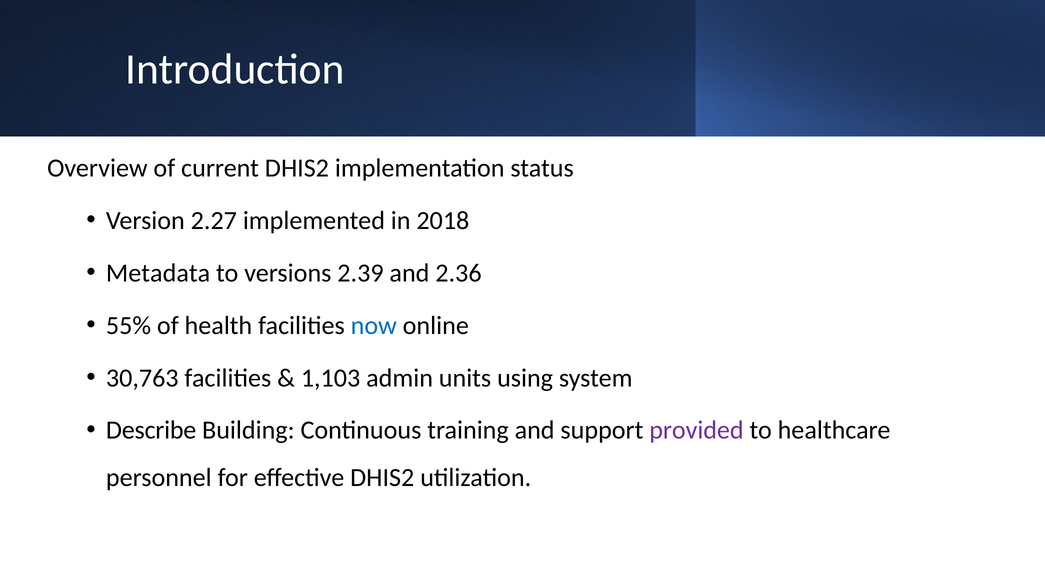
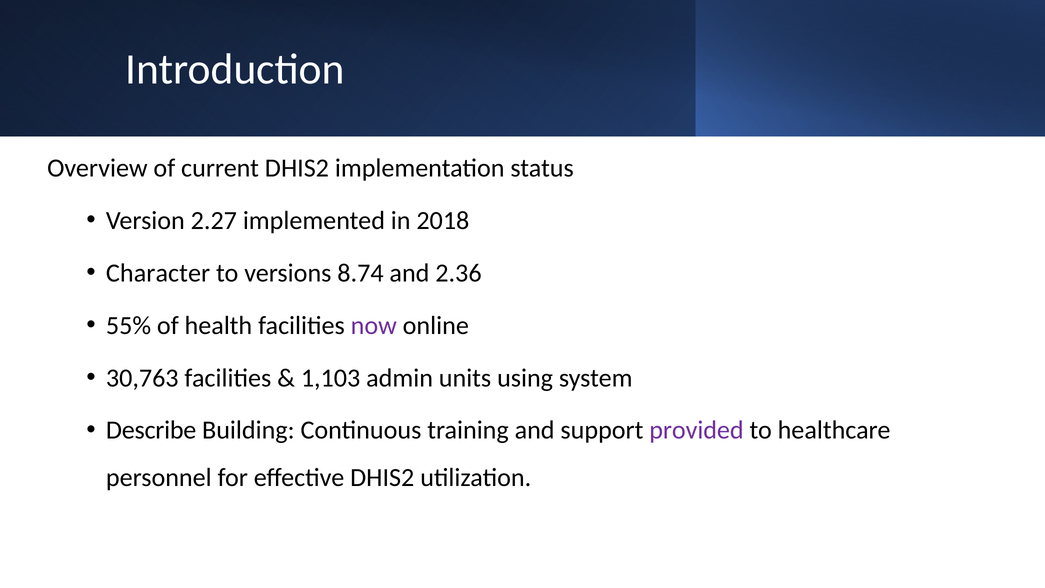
Metadata: Metadata -> Character
2.39: 2.39 -> 8.74
now colour: blue -> purple
